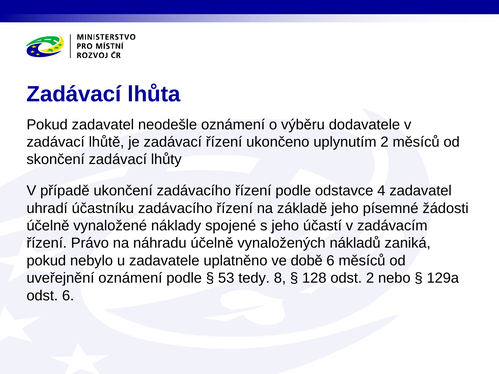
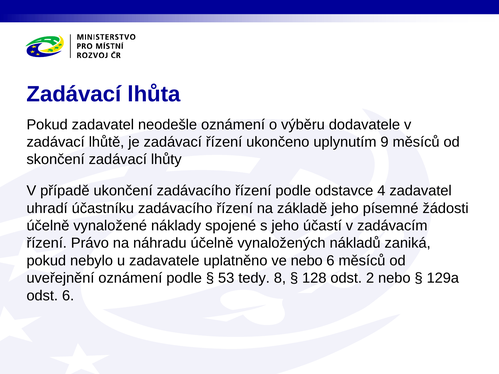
uplynutím 2: 2 -> 9
ve době: době -> nebo
